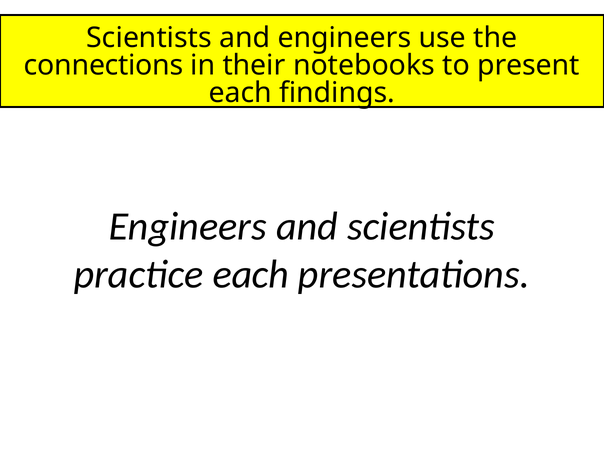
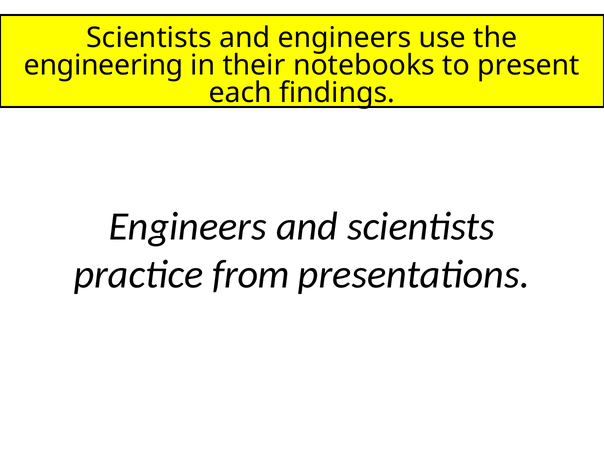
connections: connections -> engineering
practice each: each -> from
